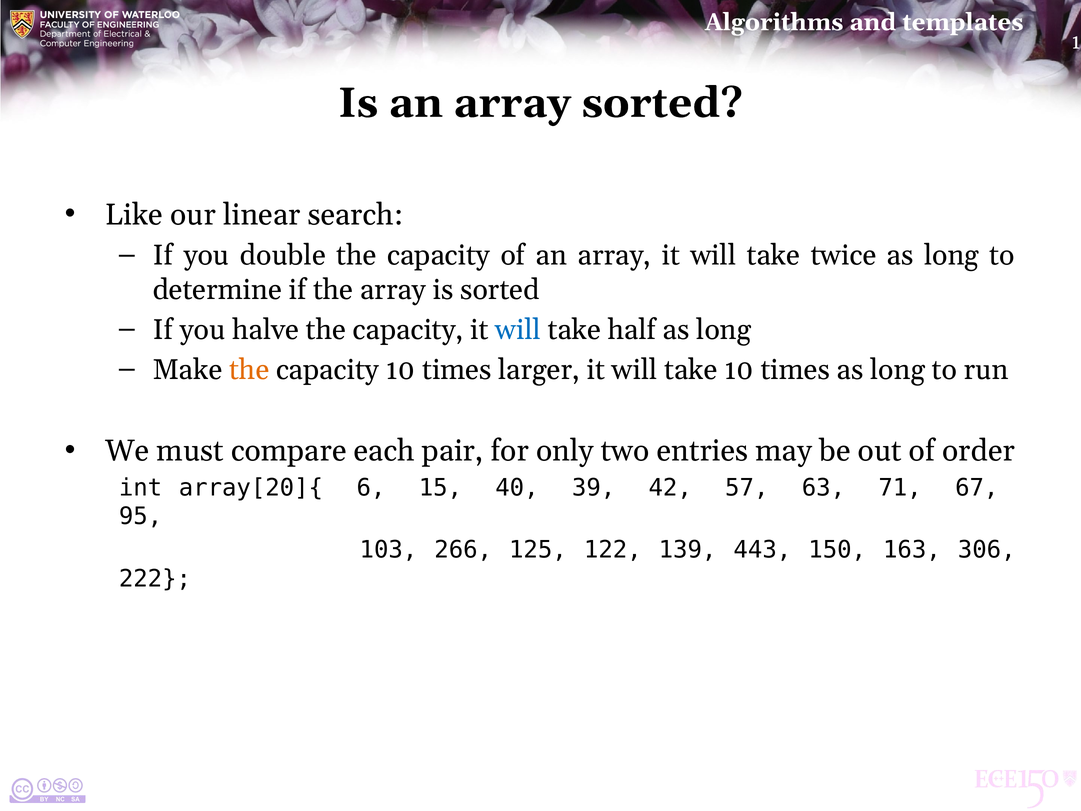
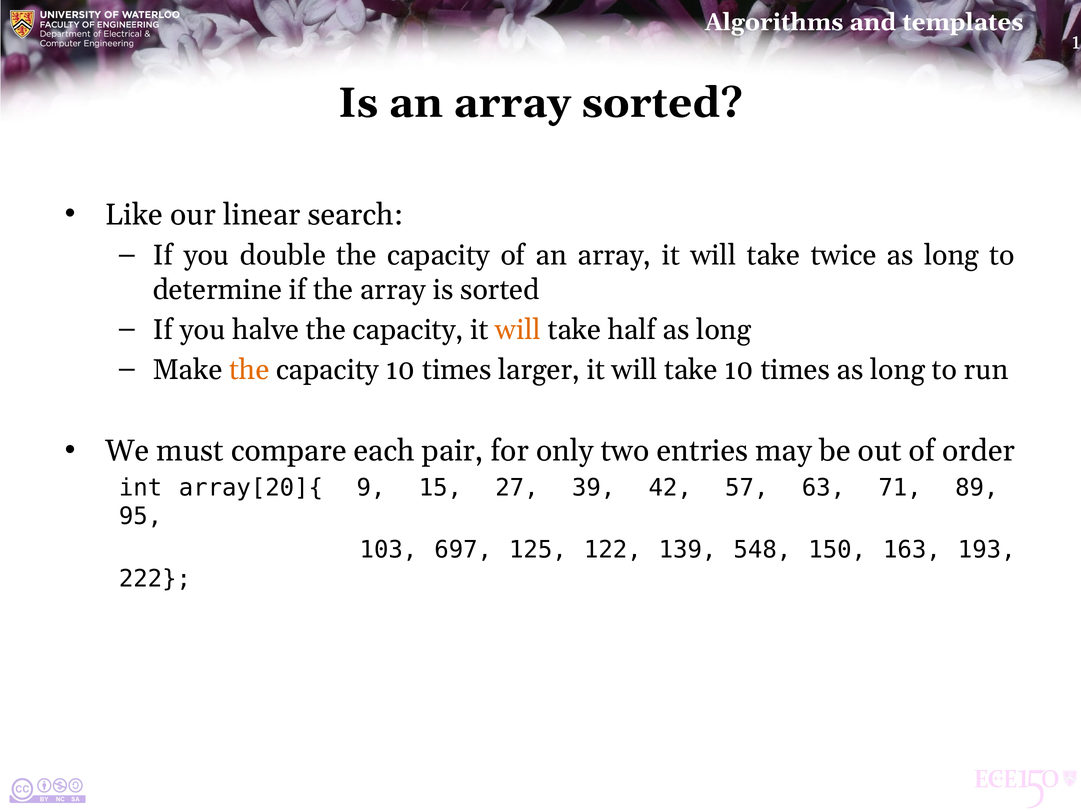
will at (518, 330) colour: blue -> orange
6: 6 -> 9
40: 40 -> 27
67: 67 -> 89
266: 266 -> 697
443: 443 -> 548
306: 306 -> 193
